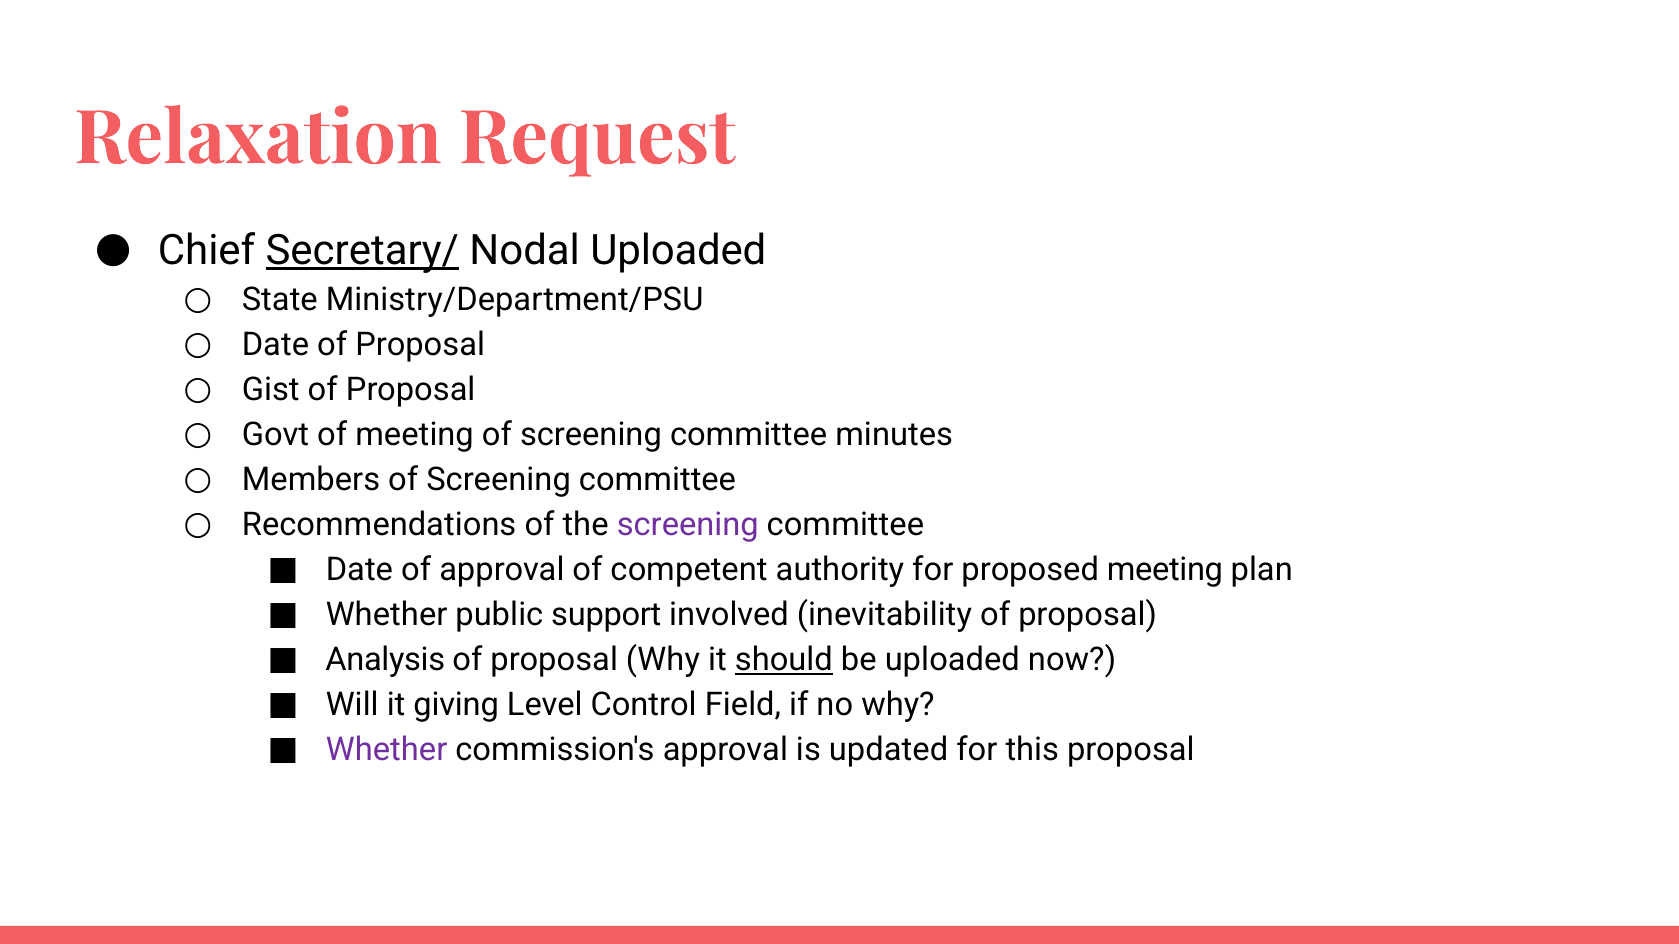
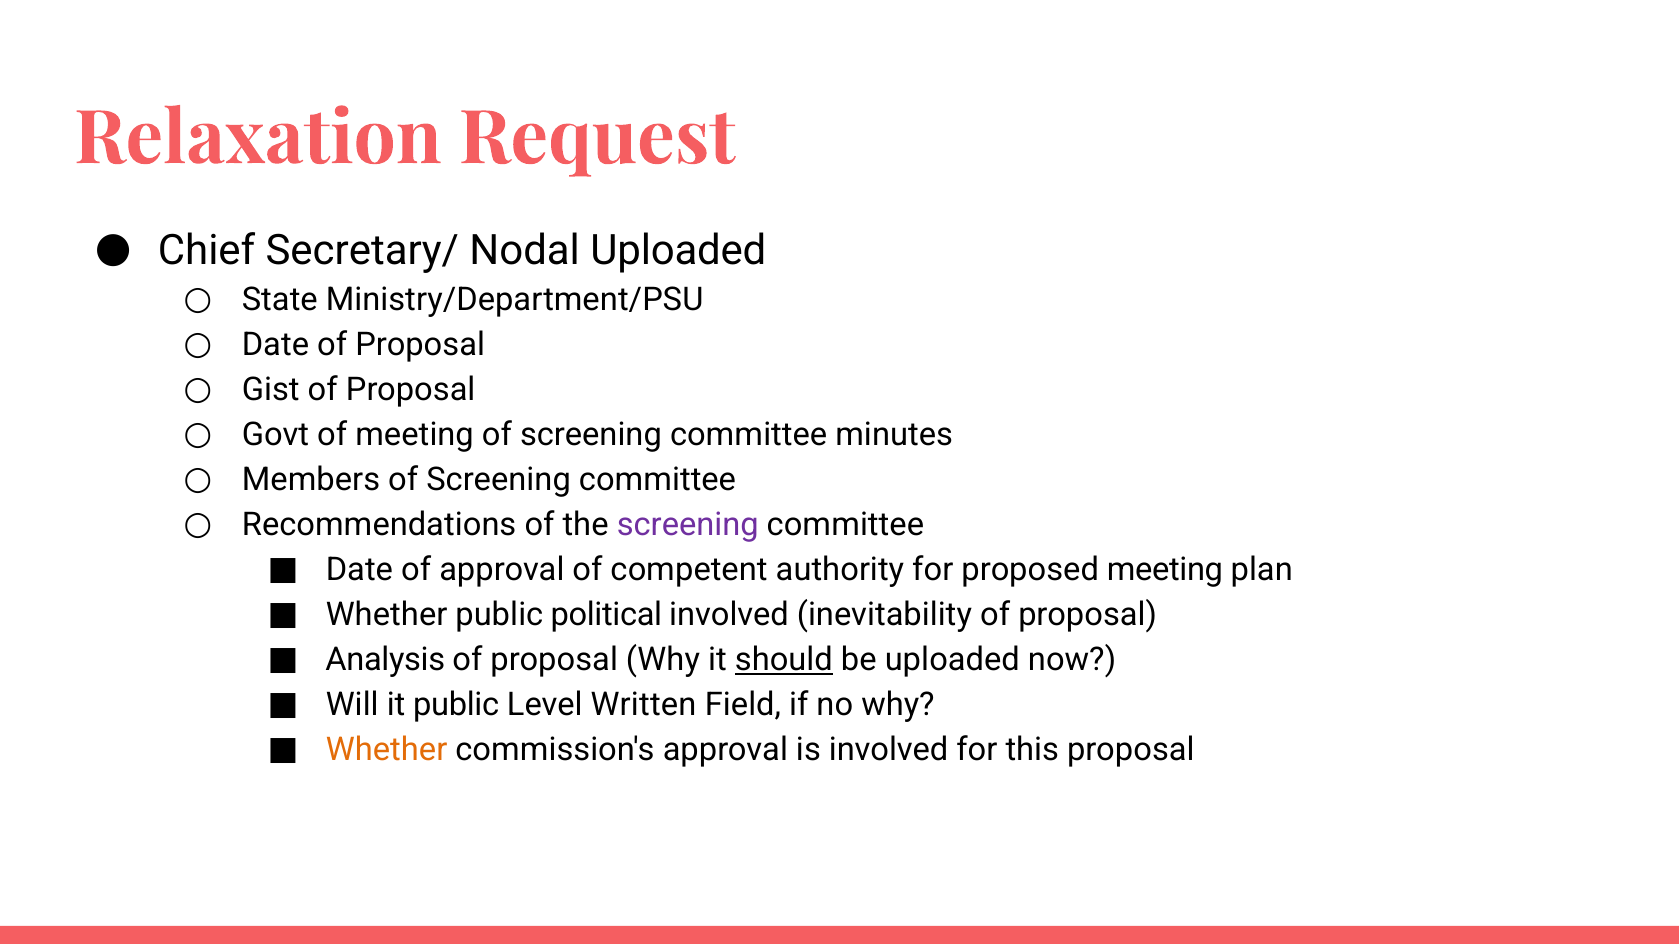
Secretary/ underline: present -> none
support: support -> political
it giving: giving -> public
Control: Control -> Written
Whether at (387, 751) colour: purple -> orange
is updated: updated -> involved
